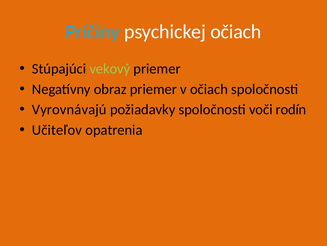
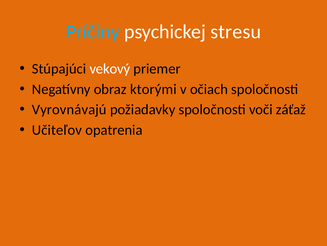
psychickej očiach: očiach -> stresu
vekový colour: light green -> white
obraz priemer: priemer -> ktorými
rodín: rodín -> záťaž
